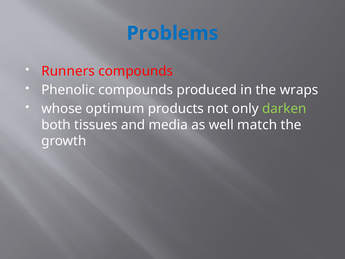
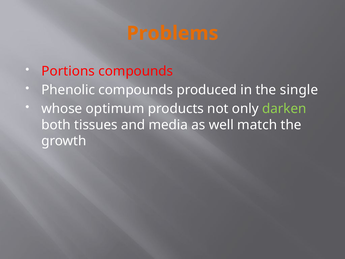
Problems colour: blue -> orange
Runners: Runners -> Portions
wraps: wraps -> single
